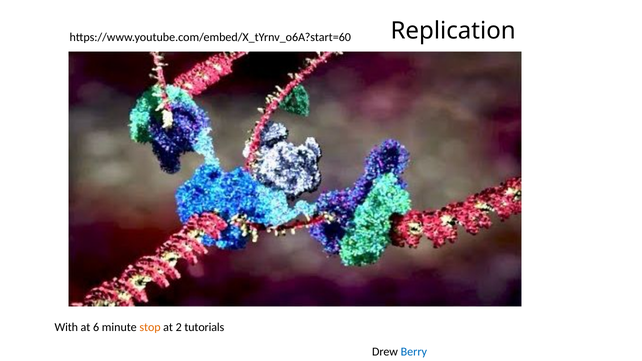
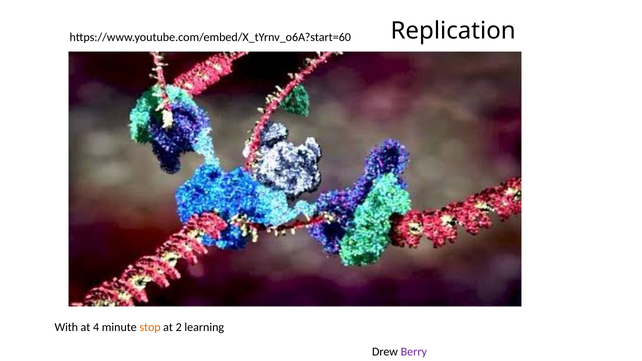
6: 6 -> 4
tutorials: tutorials -> learning
Berry colour: blue -> purple
